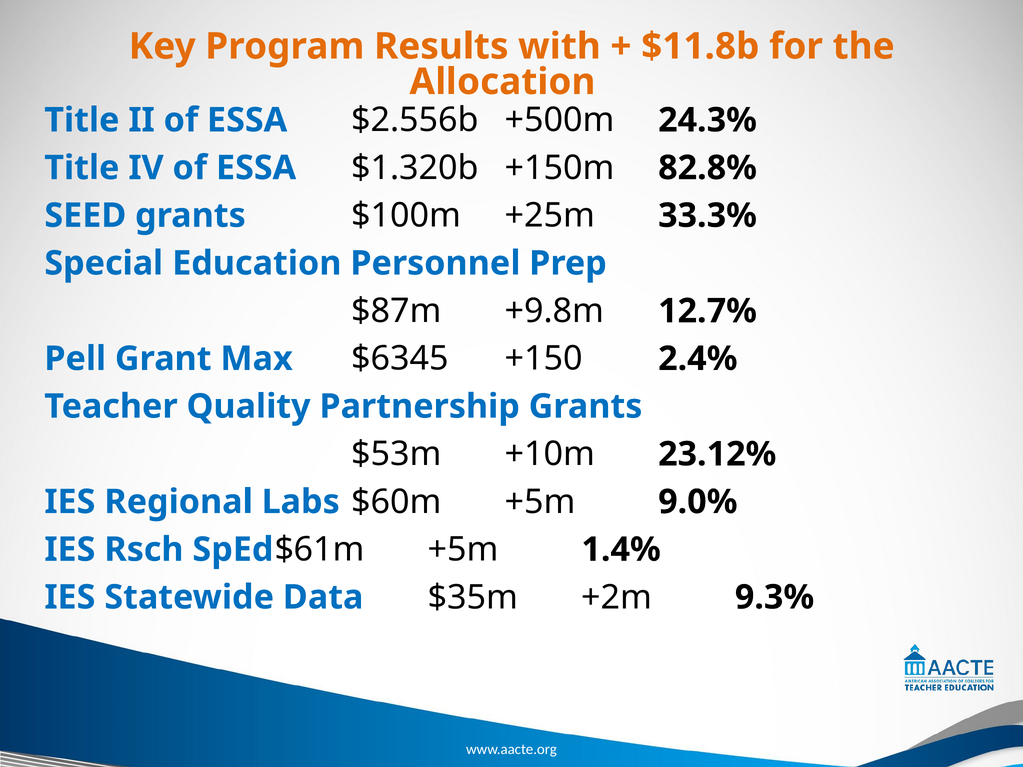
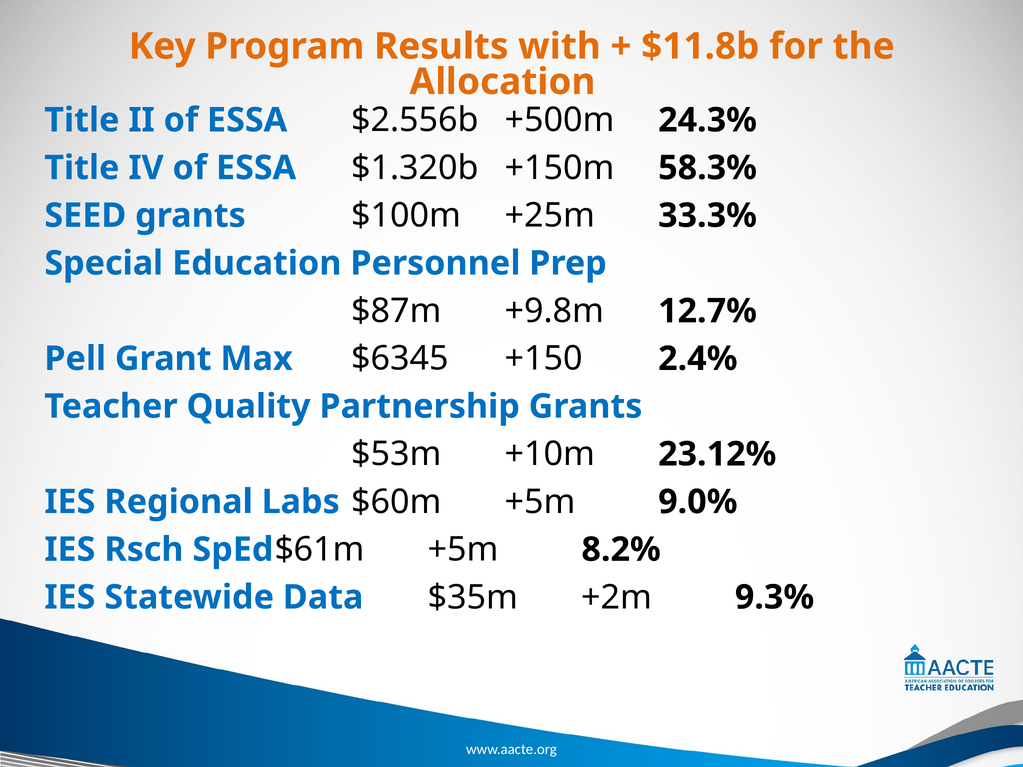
82.8%: 82.8% -> 58.3%
1.4%: 1.4% -> 8.2%
